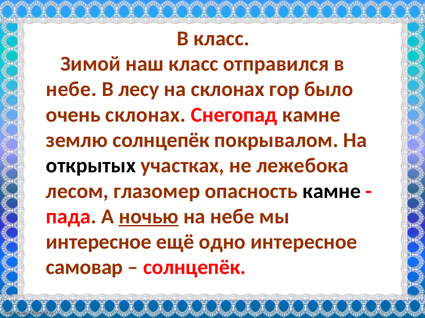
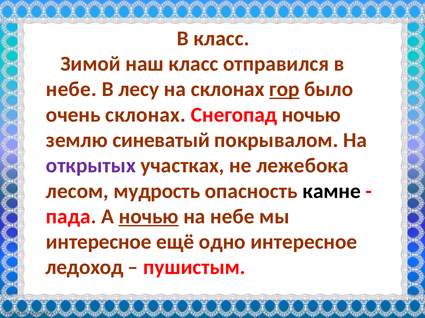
гор underline: none -> present
Снегопад камне: камне -> ночью
землю солнцепёк: солнцепёк -> синеватый
открытых colour: black -> purple
глазомер: глазомер -> мудрость
самовар: самовар -> ледоход
солнцепёк at (194, 268): солнцепёк -> пушистым
